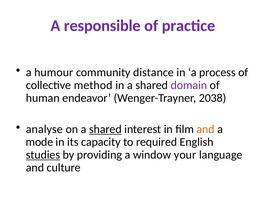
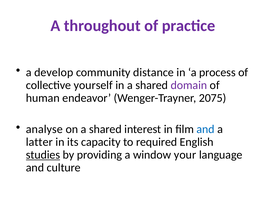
responsible: responsible -> throughout
humour: humour -> develop
method: method -> yourself
2038: 2038 -> 2075
shared at (105, 129) underline: present -> none
and at (206, 129) colour: orange -> blue
mode: mode -> latter
